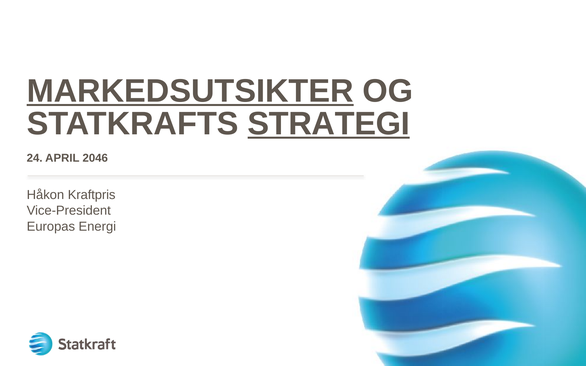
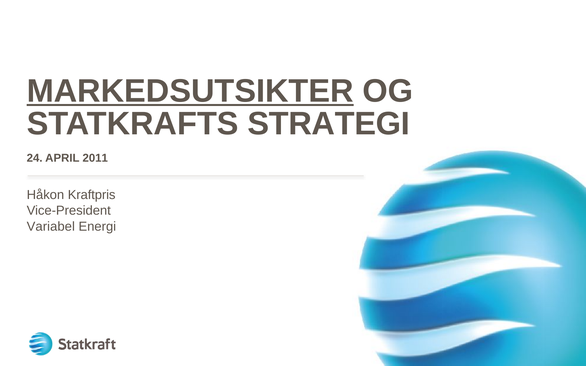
STRATEGI underline: present -> none
2046: 2046 -> 2011
Europas: Europas -> Variabel
